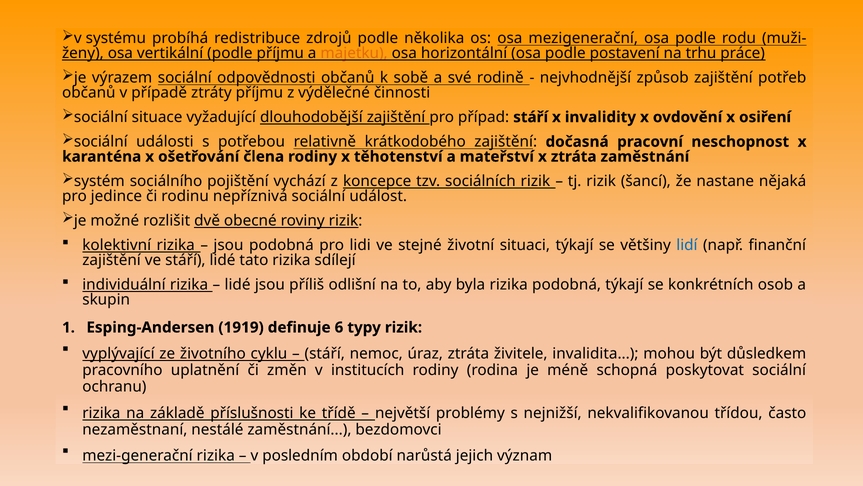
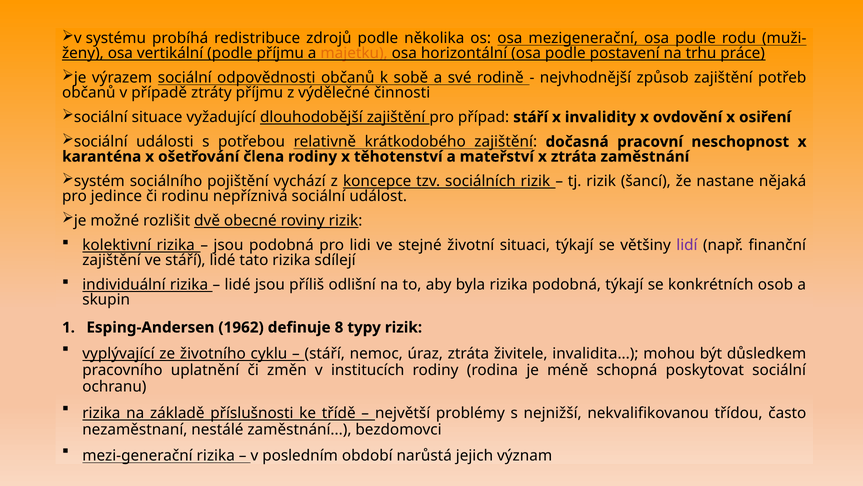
lidí colour: blue -> purple
1919: 1919 -> 1962
6: 6 -> 8
